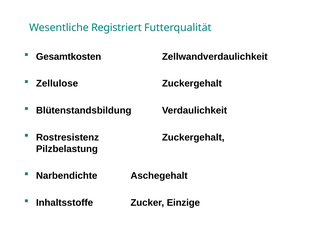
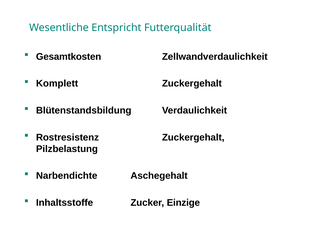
Registriert: Registriert -> Entspricht
Zellulose: Zellulose -> Komplett
